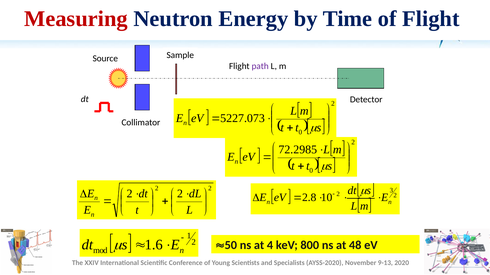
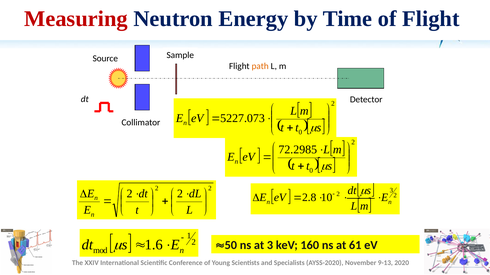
path colour: purple -> orange
at 4: 4 -> 3
800: 800 -> 160
48: 48 -> 61
